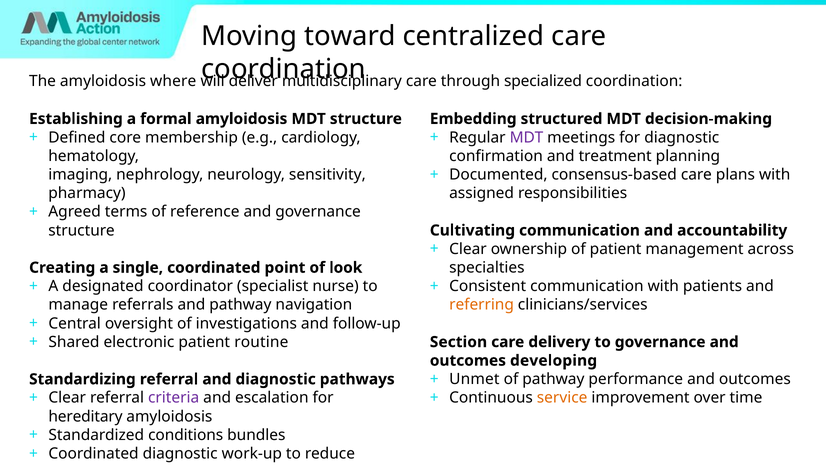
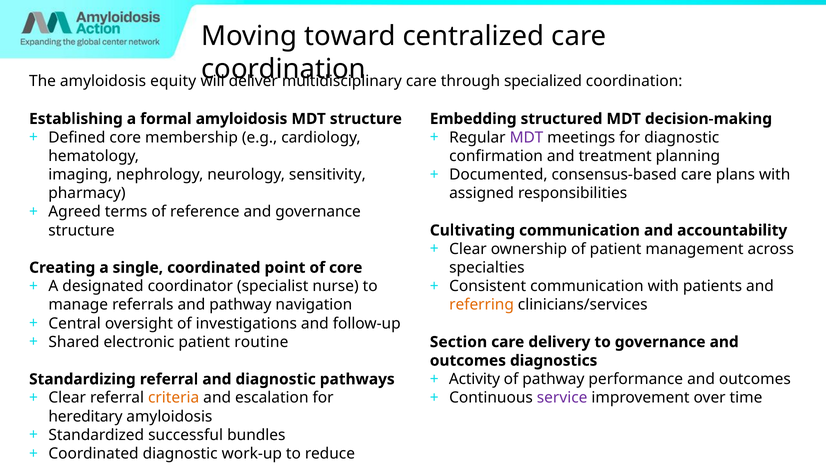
where: where -> equity
of look: look -> core
developing: developing -> diagnostics
Unmet: Unmet -> Activity
criteria colour: purple -> orange
service colour: orange -> purple
conditions: conditions -> successful
